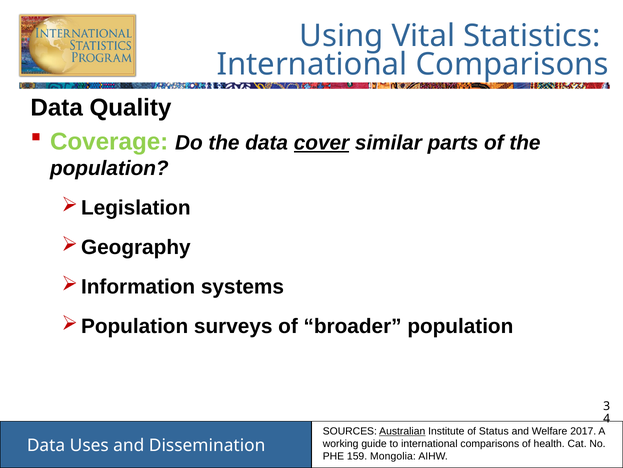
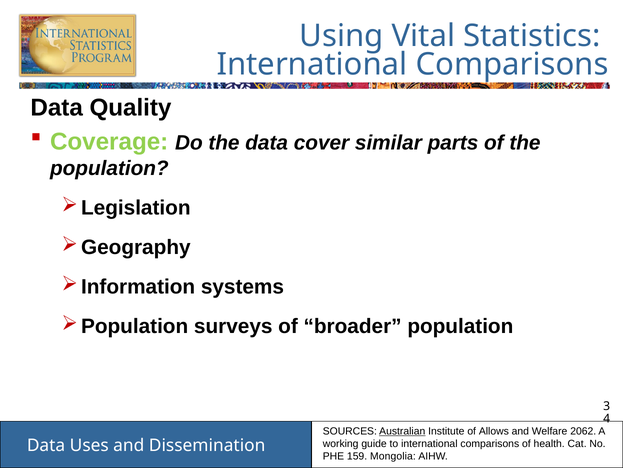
cover underline: present -> none
Status: Status -> Allows
2017: 2017 -> 2062
